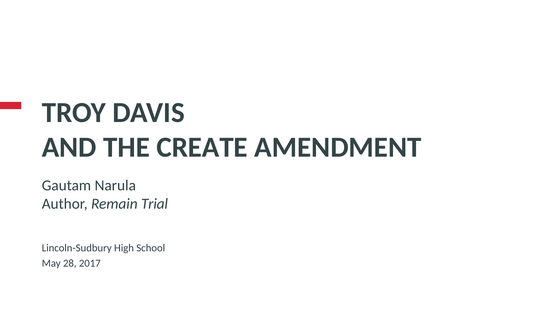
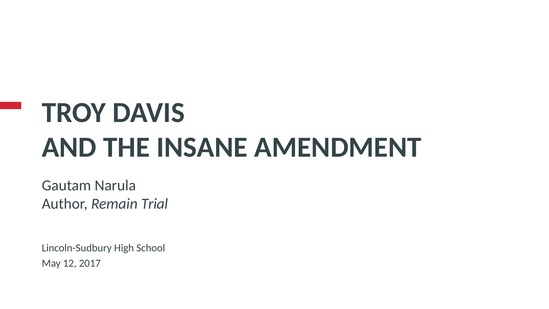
CREATE: CREATE -> INSANE
28: 28 -> 12
